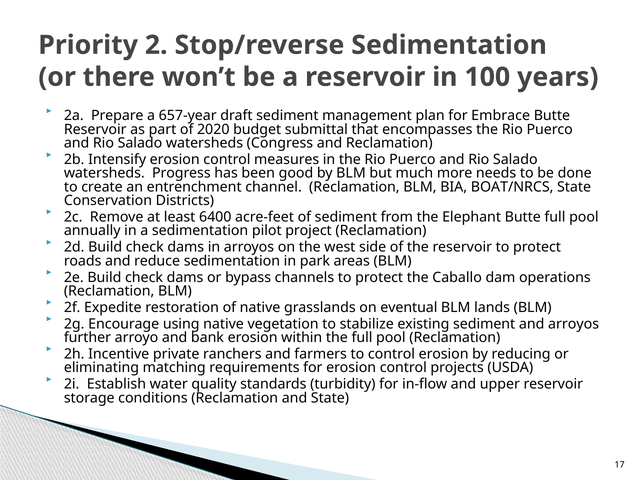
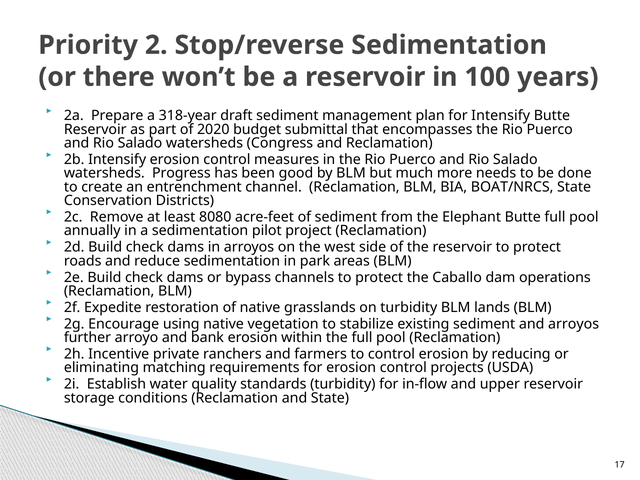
657-year: 657-year -> 318-year
for Embrace: Embrace -> Intensify
6400: 6400 -> 8080
on eventual: eventual -> turbidity
